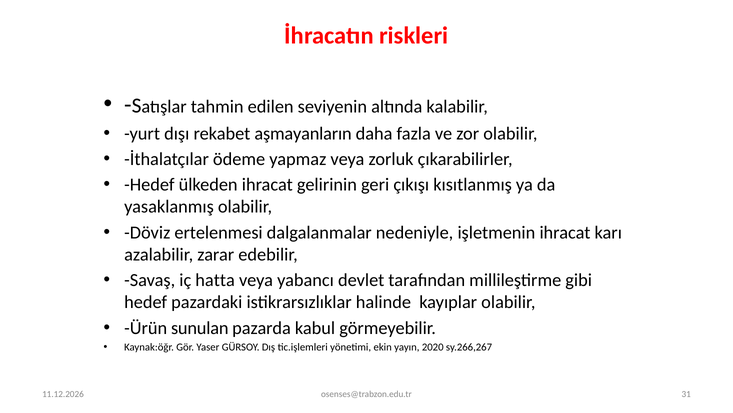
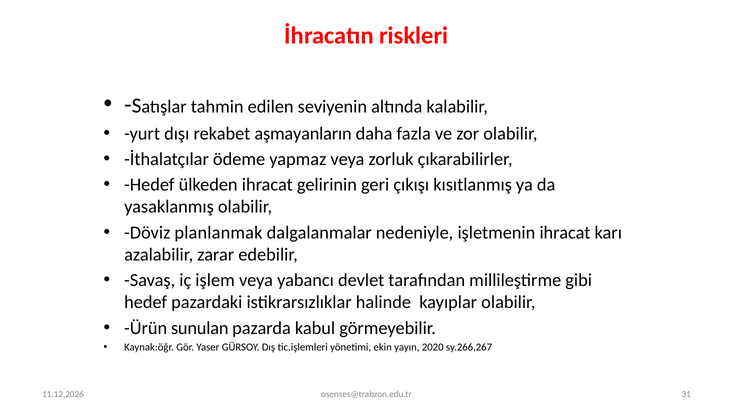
ertelenmesi: ertelenmesi -> planlanmak
hatta: hatta -> işlem
